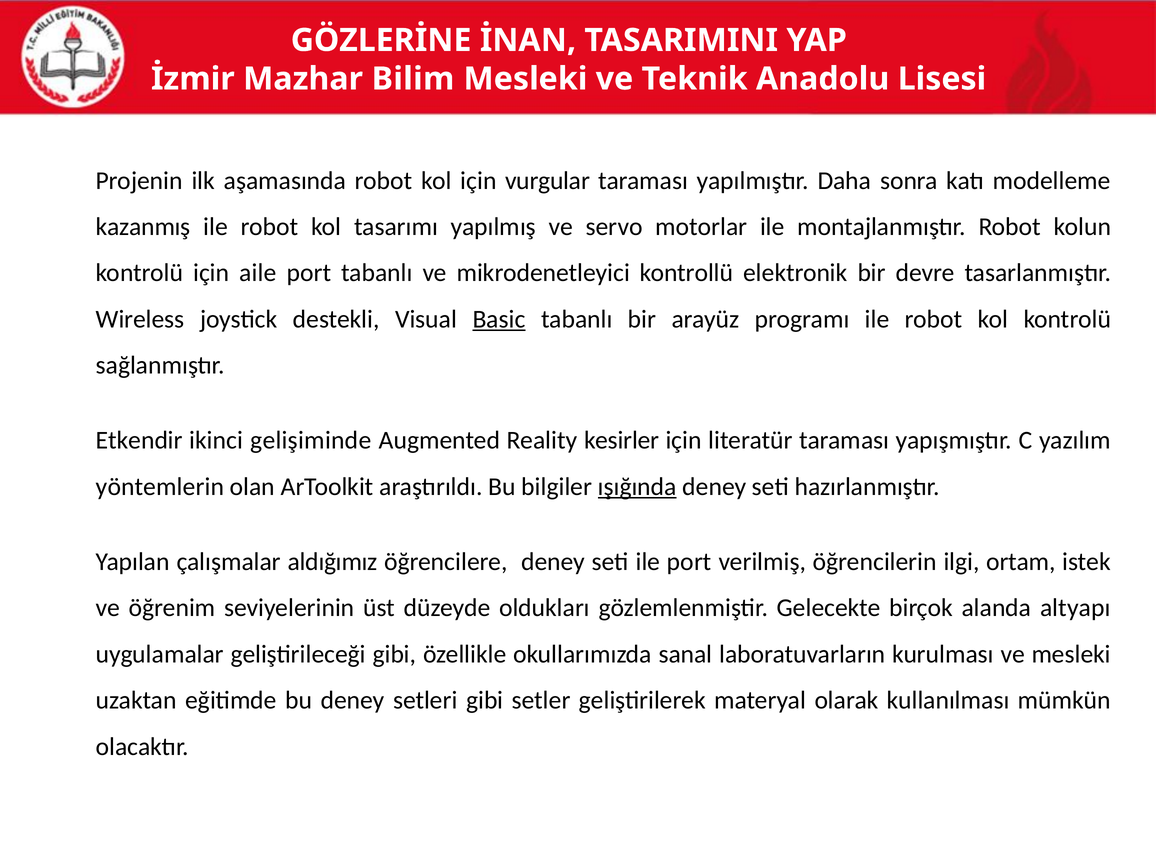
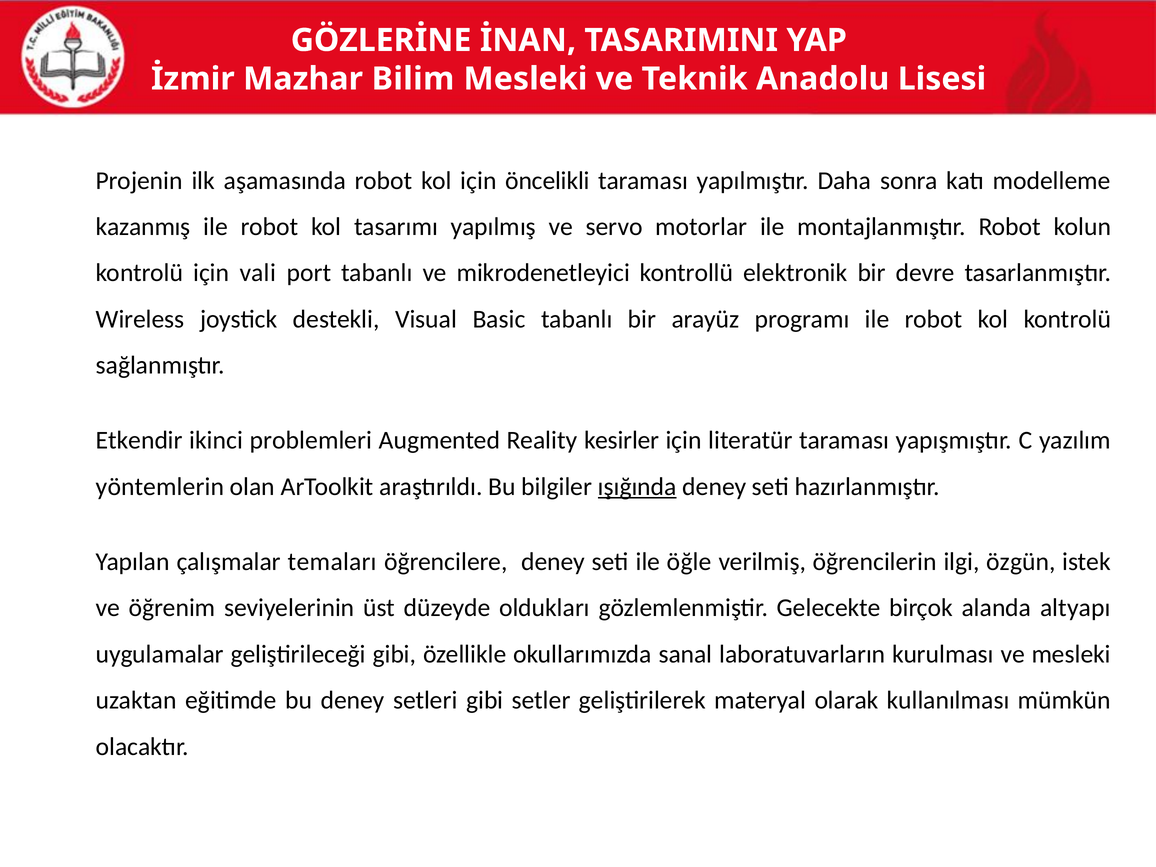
vurgular: vurgular -> öncelikli
aile: aile -> vali
Basic underline: present -> none
gelişiminde: gelişiminde -> problemleri
aldığımız: aldığımız -> temaları
ile port: port -> öğle
ortam: ortam -> özgün
